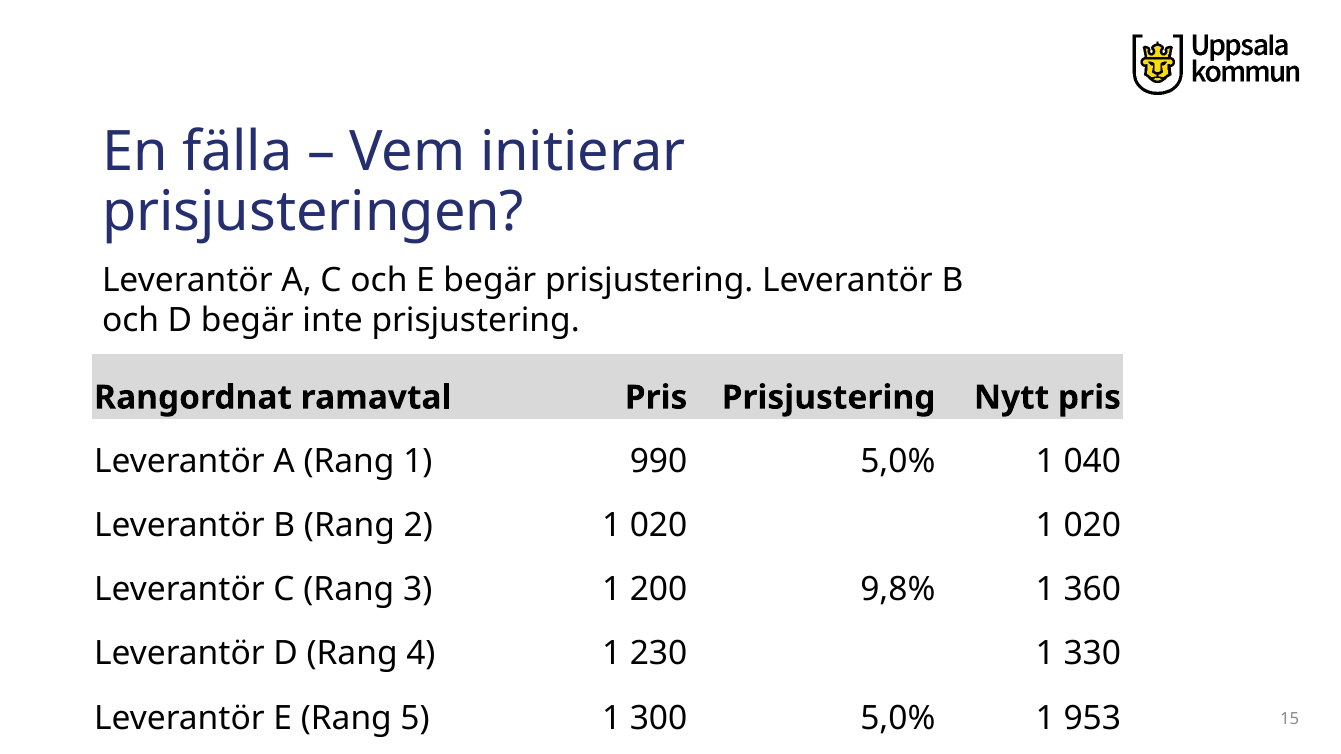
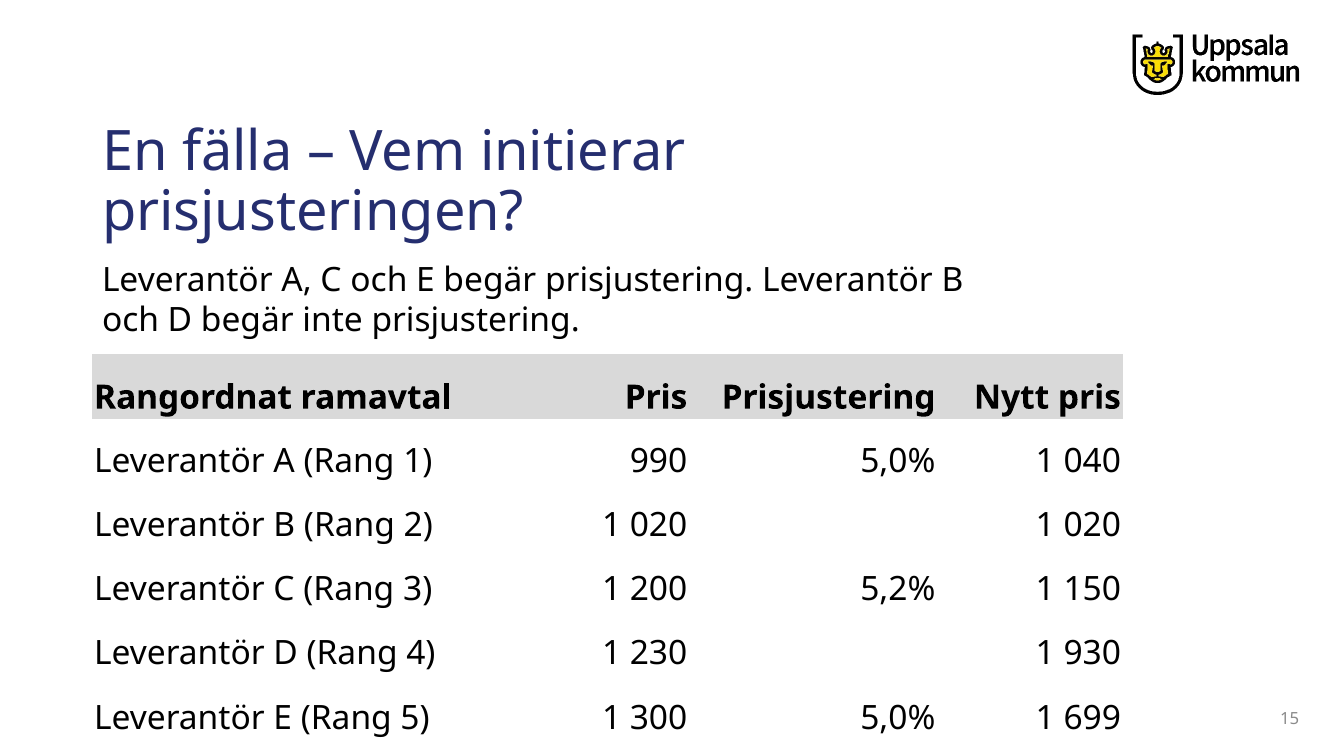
9,8%: 9,8% -> 5,2%
360: 360 -> 150
330: 330 -> 930
953: 953 -> 699
